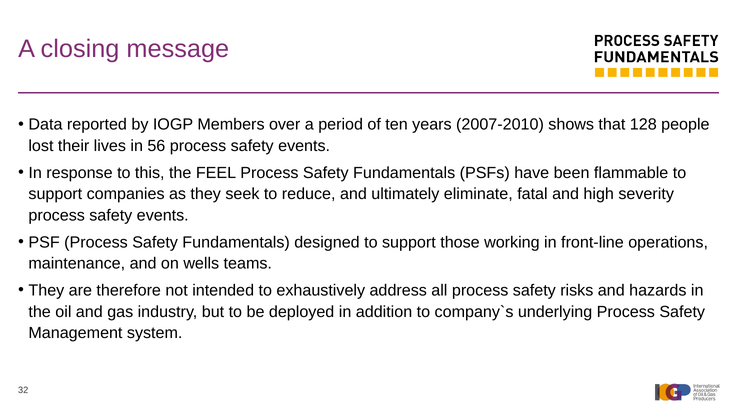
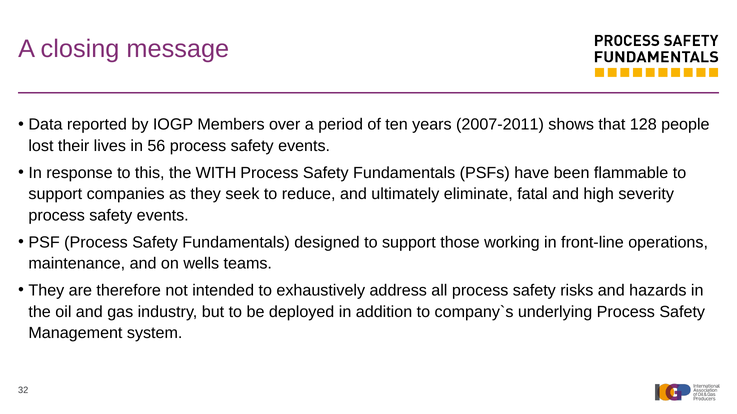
2007-2010: 2007-2010 -> 2007-2011
FEEL: FEEL -> WITH
